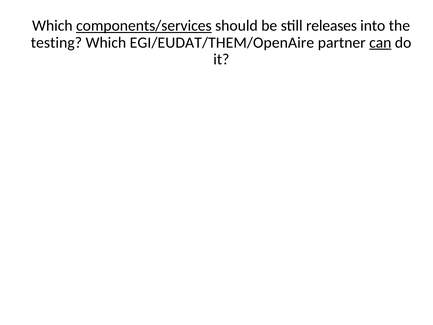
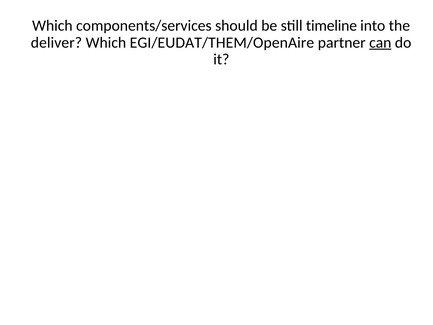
components/services underline: present -> none
releases: releases -> timeline
testing: testing -> deliver
